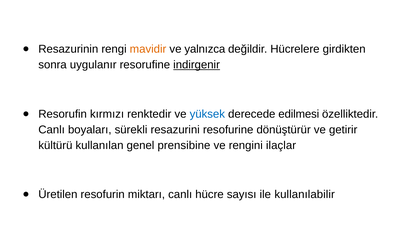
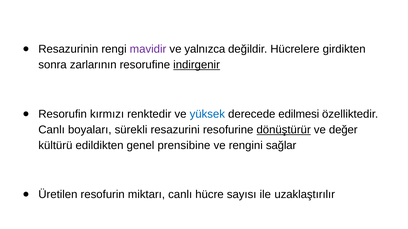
mavidir colour: orange -> purple
uygulanır: uygulanır -> zarlarının
dönüştürür underline: none -> present
getirir: getirir -> değer
kullanılan: kullanılan -> edildikten
ilaçlar: ilaçlar -> sağlar
kullanılabilir: kullanılabilir -> uzaklaştırılır
